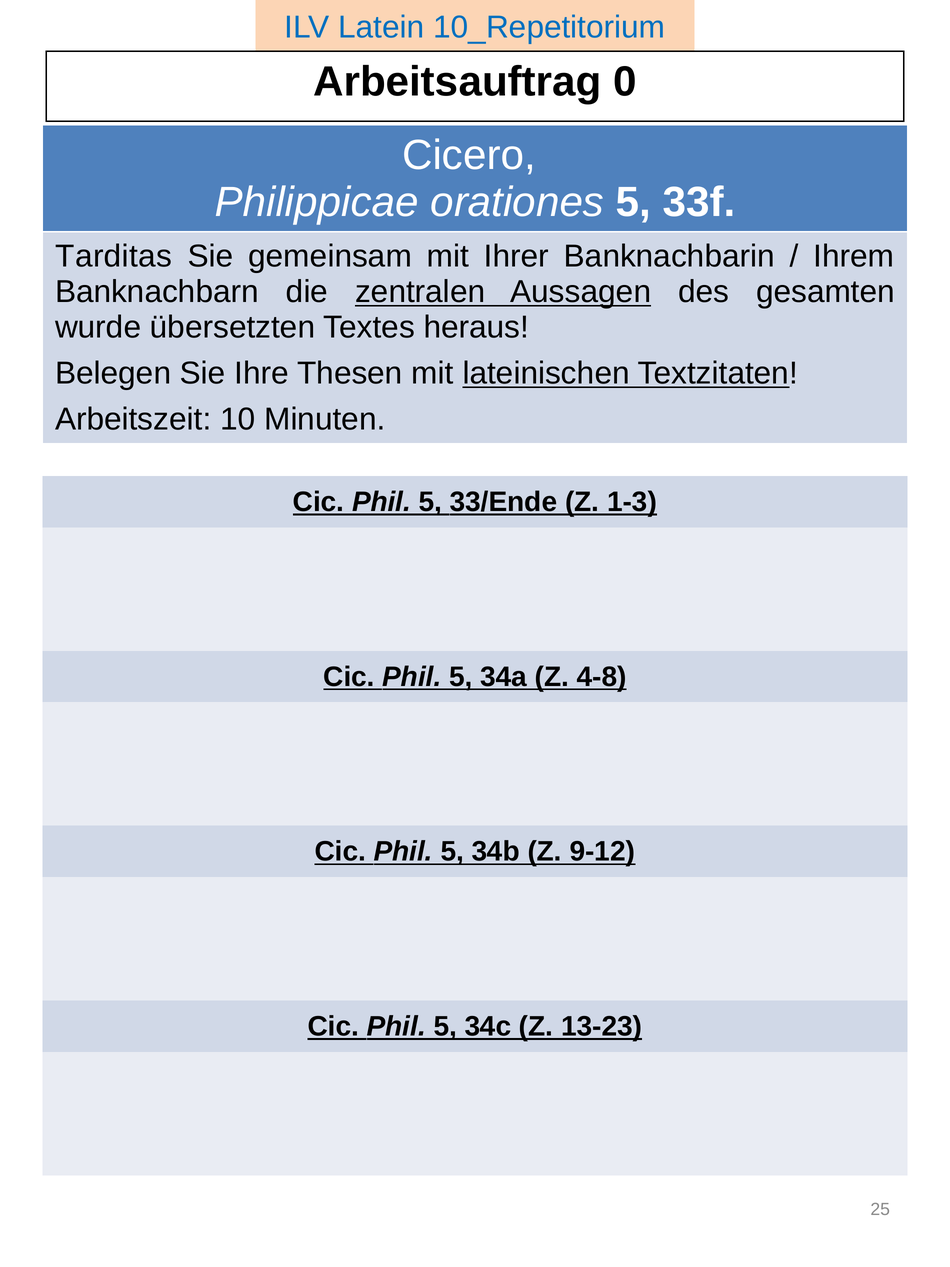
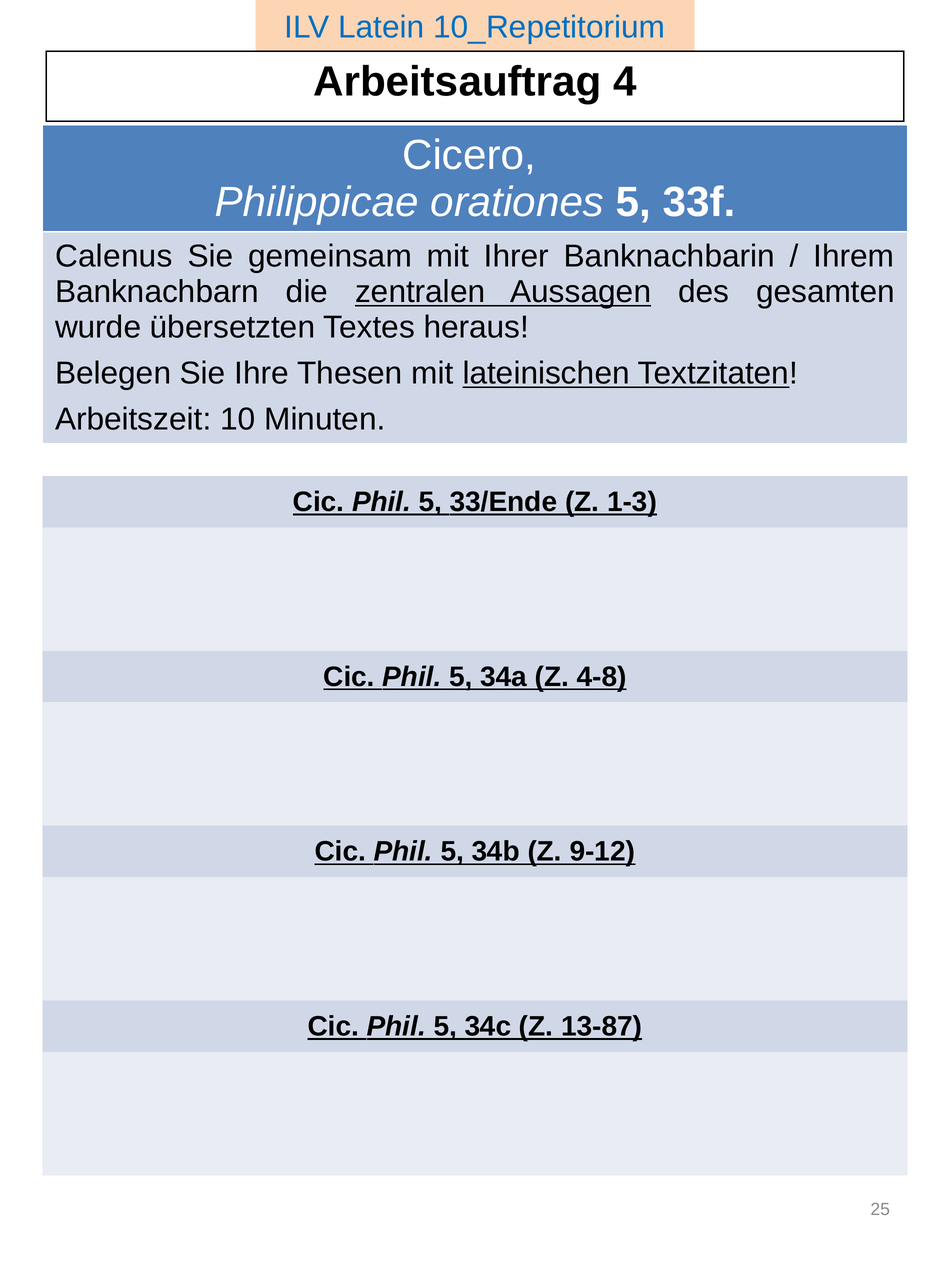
0: 0 -> 4
Tarditas: Tarditas -> Calenus
13-23: 13-23 -> 13-87
